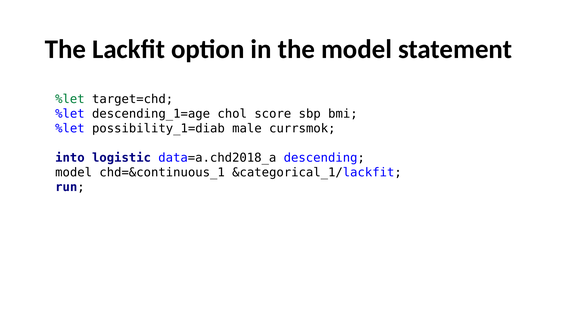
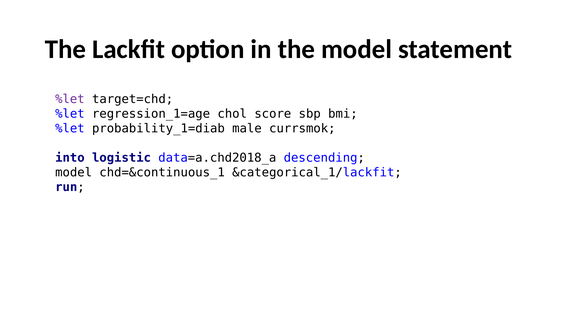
%let at (70, 99) colour: green -> purple
descending_1=age: descending_1=age -> regression_1=age
possibility_1=diab: possibility_1=diab -> probability_1=diab
